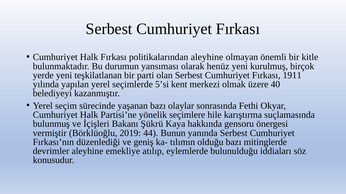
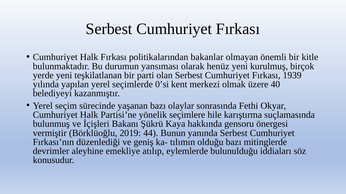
politikalarından aleyhine: aleyhine -> bakanlar
1911: 1911 -> 1939
5’si: 5’si -> 0’si
